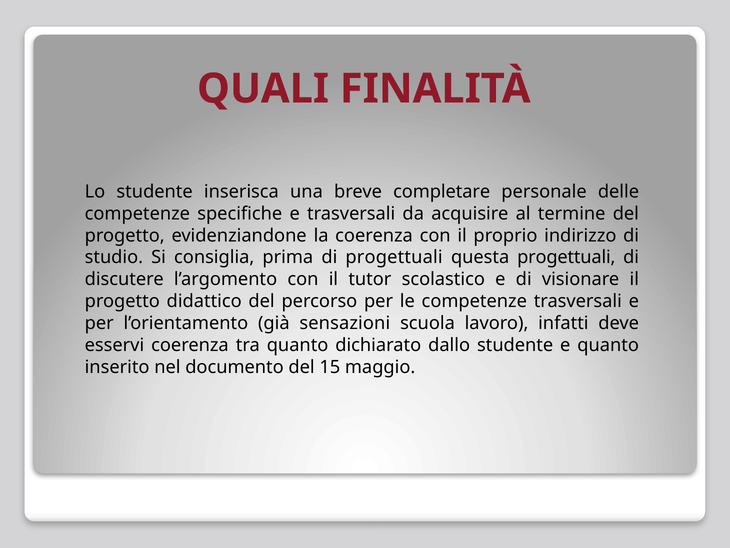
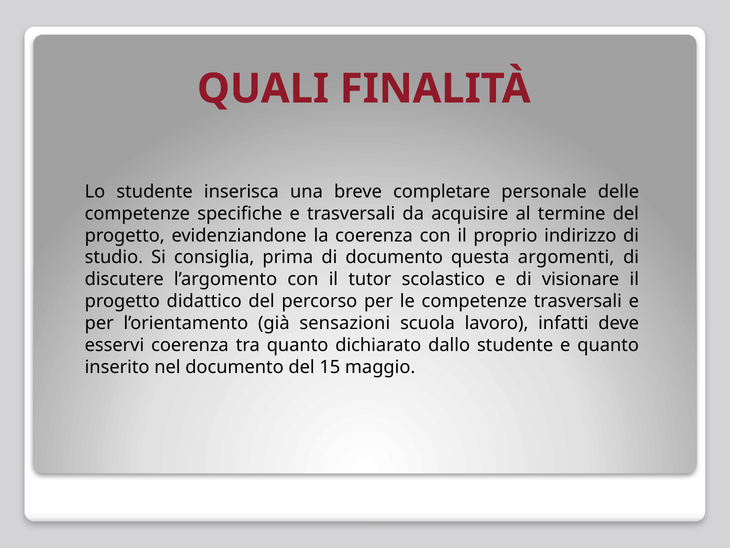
di progettuali: progettuali -> documento
questa progettuali: progettuali -> argomenti
